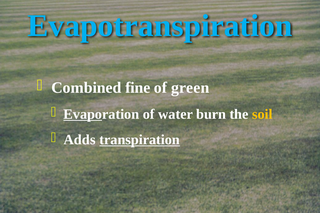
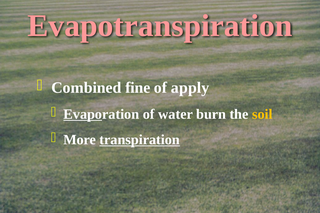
Evapotranspiration colour: light blue -> pink
green: green -> apply
Adds: Adds -> More
